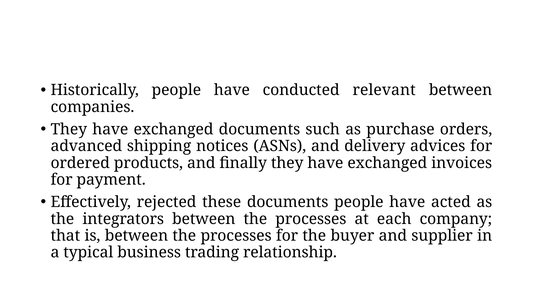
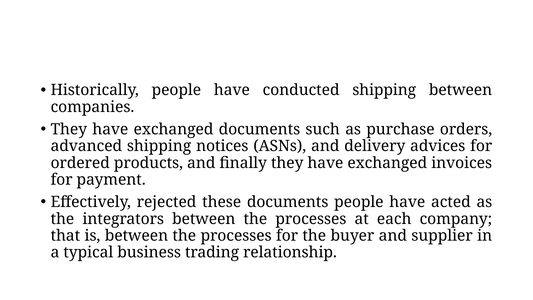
conducted relevant: relevant -> shipping
